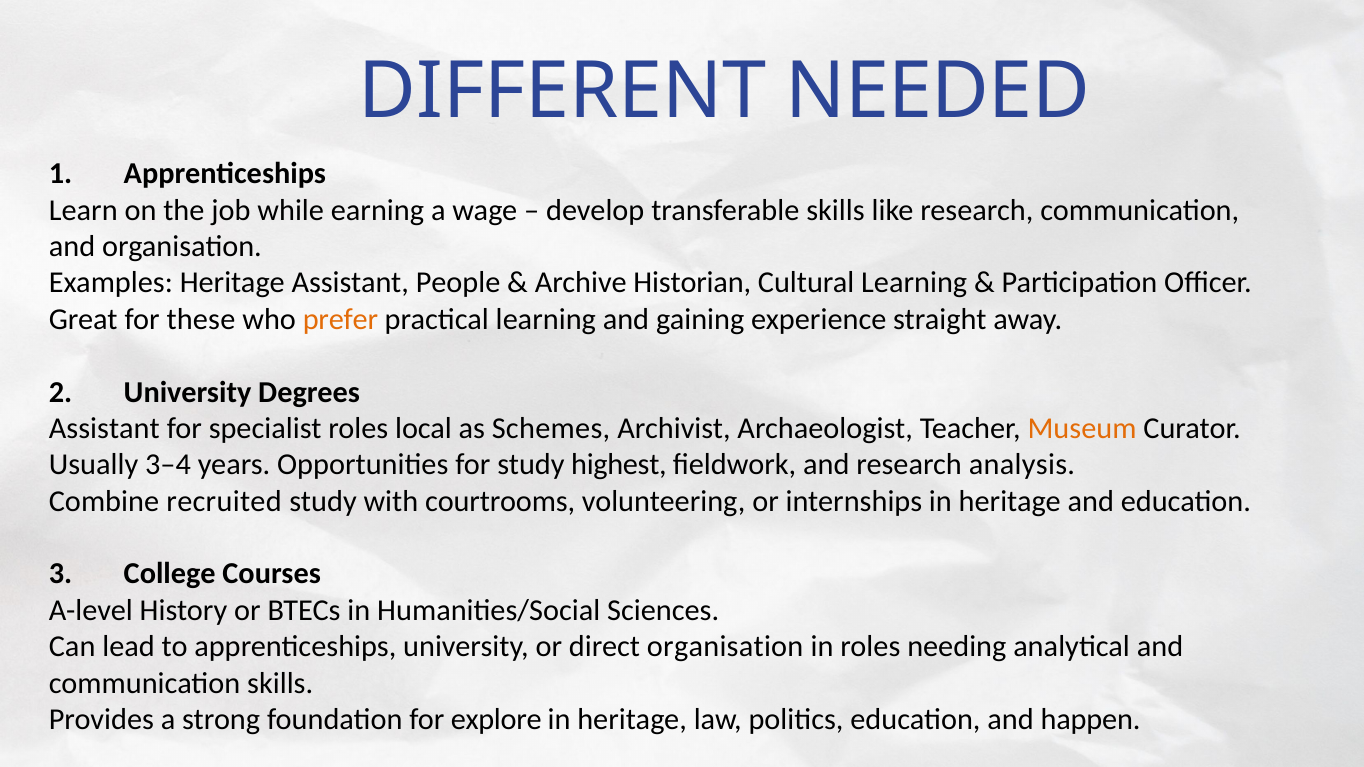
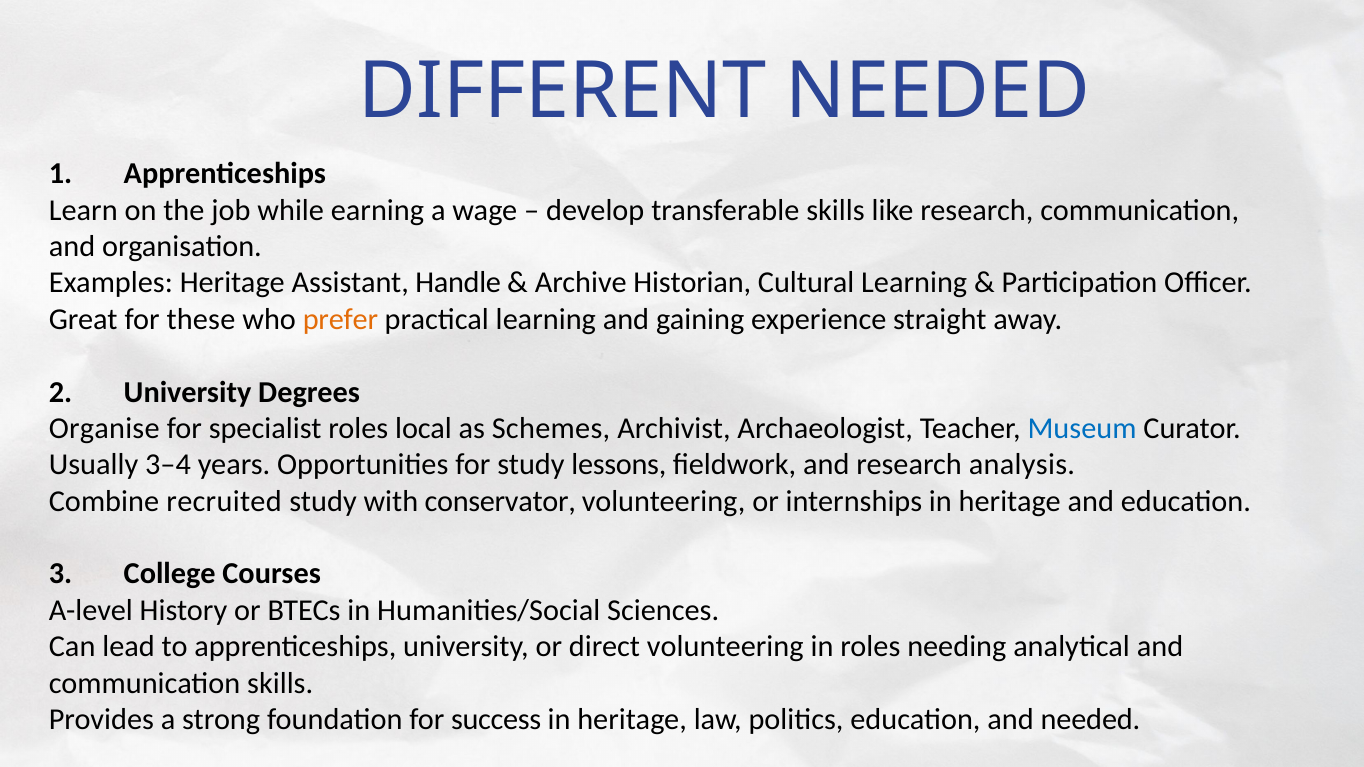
People: People -> Handle
Assistant at (104, 429): Assistant -> Organise
Museum colour: orange -> blue
highest: highest -> lessons
courtrooms: courtrooms -> conservator
direct organisation: organisation -> volunteering
explore: explore -> success
and happen: happen -> needed
